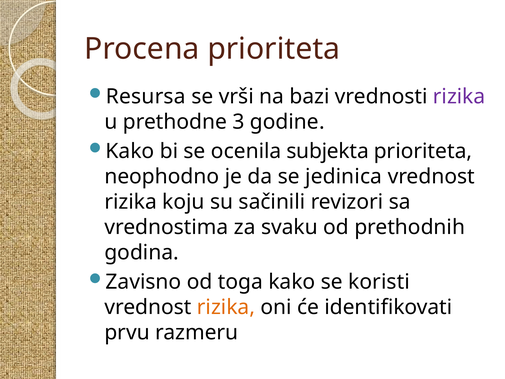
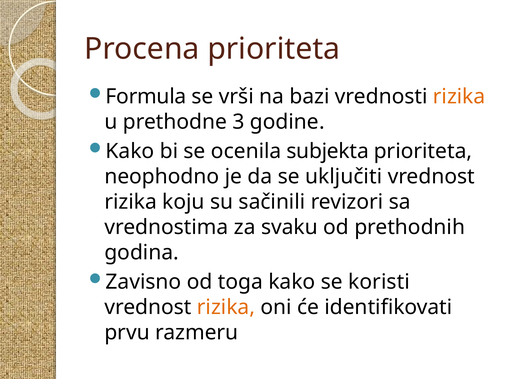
Resursa: Resursa -> Formula
rizika at (459, 97) colour: purple -> orange
jedinica: jedinica -> uključiti
